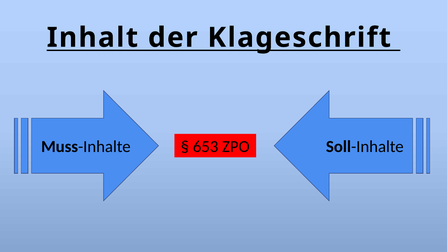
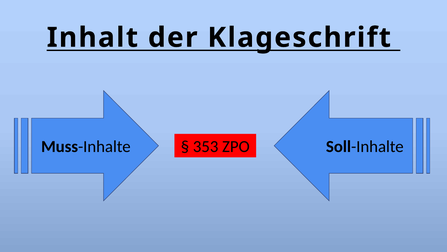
653: 653 -> 353
